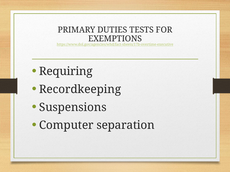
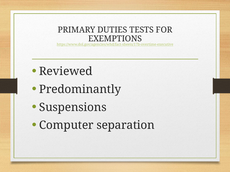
Requiring: Requiring -> Reviewed
Recordkeeping: Recordkeeping -> Predominantly
